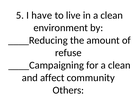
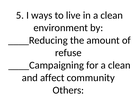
have: have -> ways
